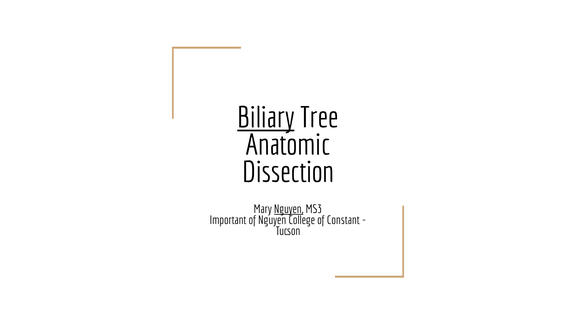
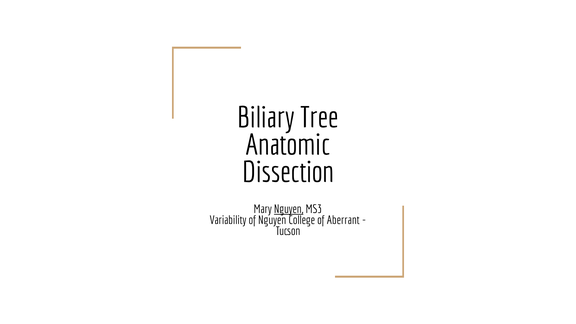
Biliary underline: present -> none
Important: Important -> Variability
Constant: Constant -> Aberrant
